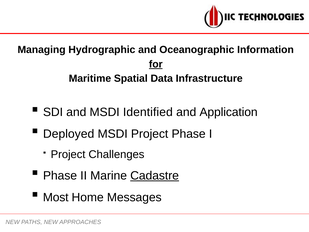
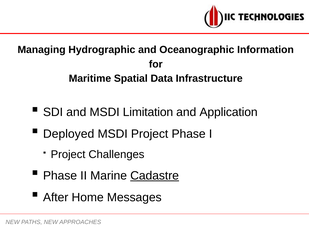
for underline: present -> none
Identified: Identified -> Limitation
Most: Most -> After
